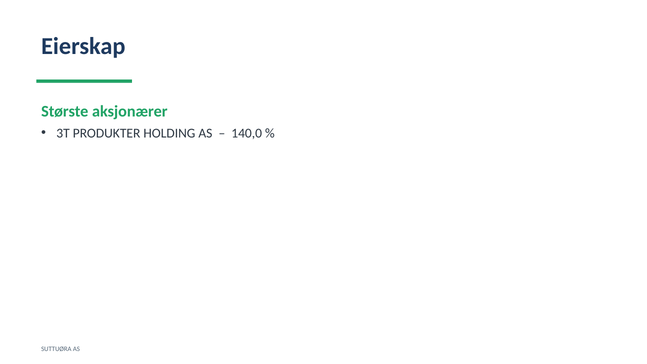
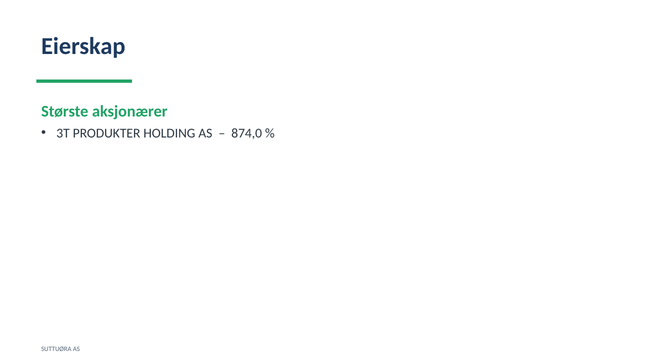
140,0: 140,0 -> 874,0
